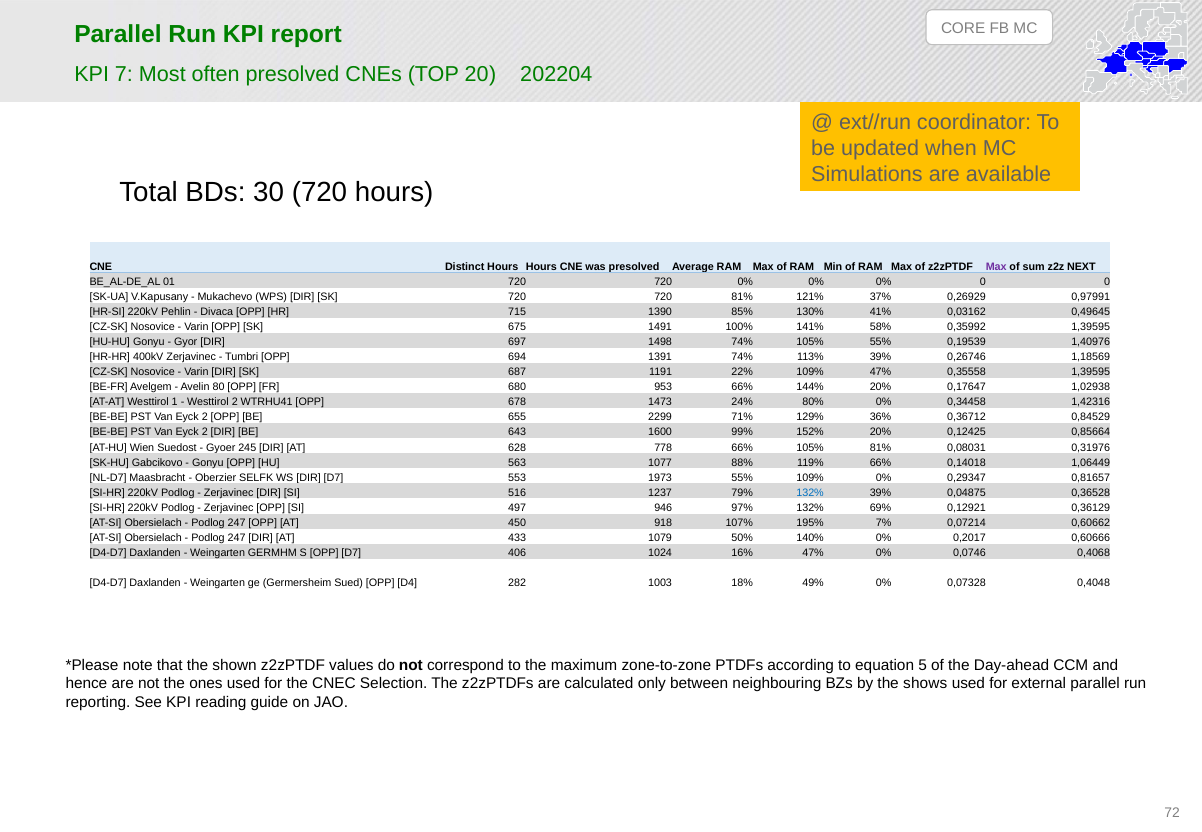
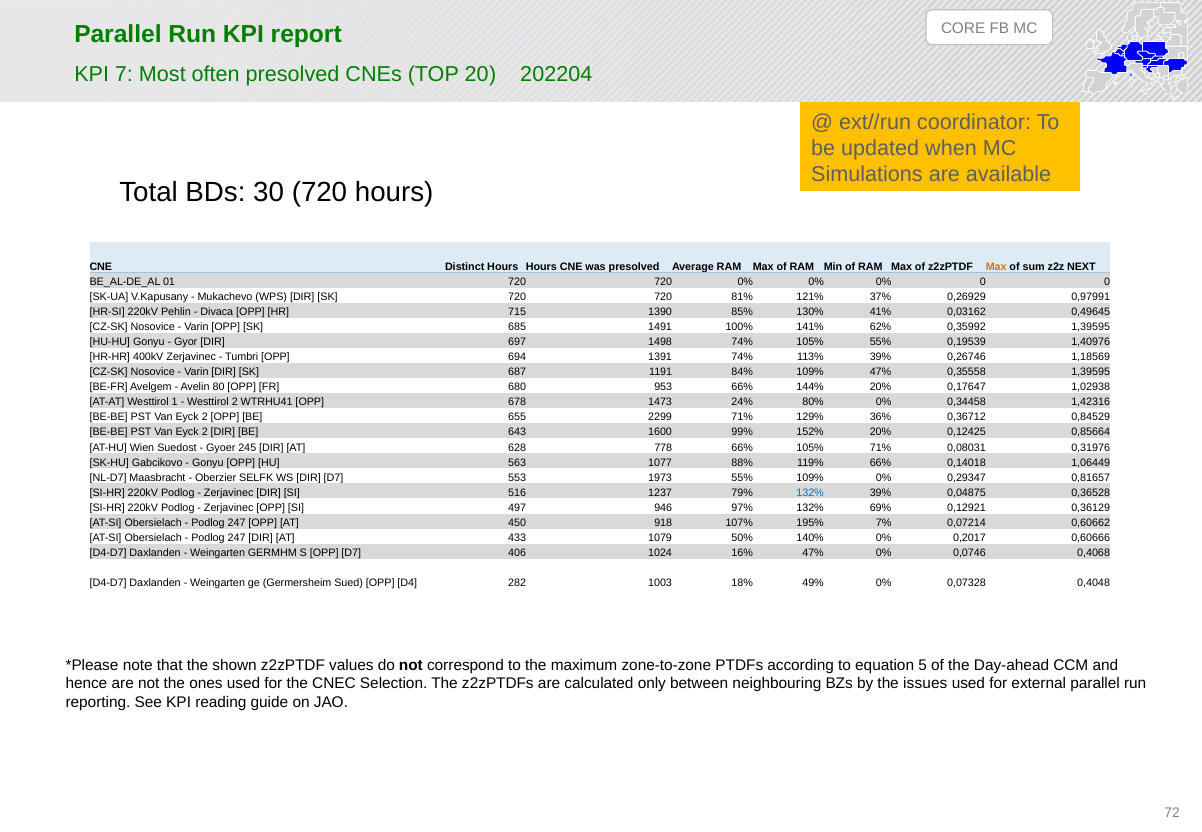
Max at (996, 267) colour: purple -> orange
675: 675 -> 685
58%: 58% -> 62%
22%: 22% -> 84%
105% 81%: 81% -> 71%
shows: shows -> issues
